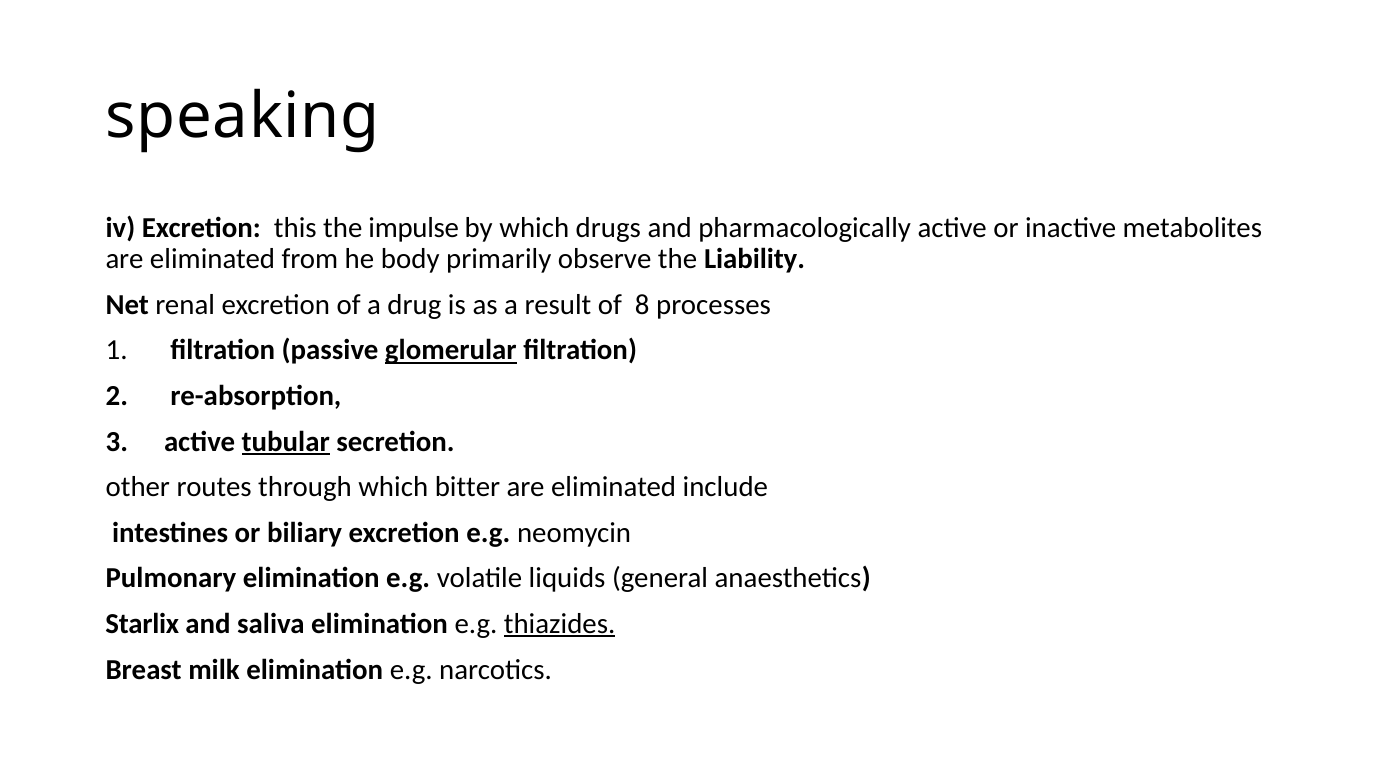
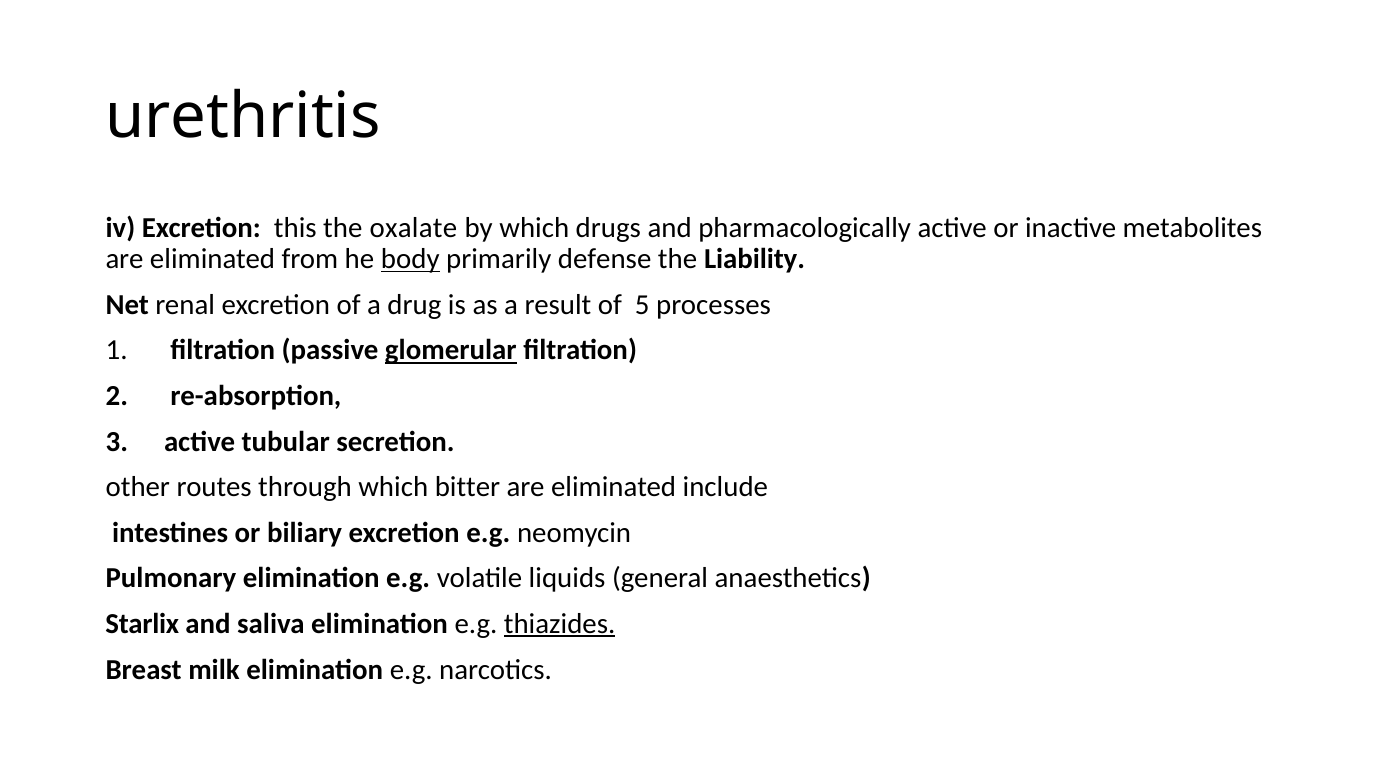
speaking: speaking -> urethritis
impulse: impulse -> oxalate
body underline: none -> present
observe: observe -> defense
8: 8 -> 5
tubular underline: present -> none
